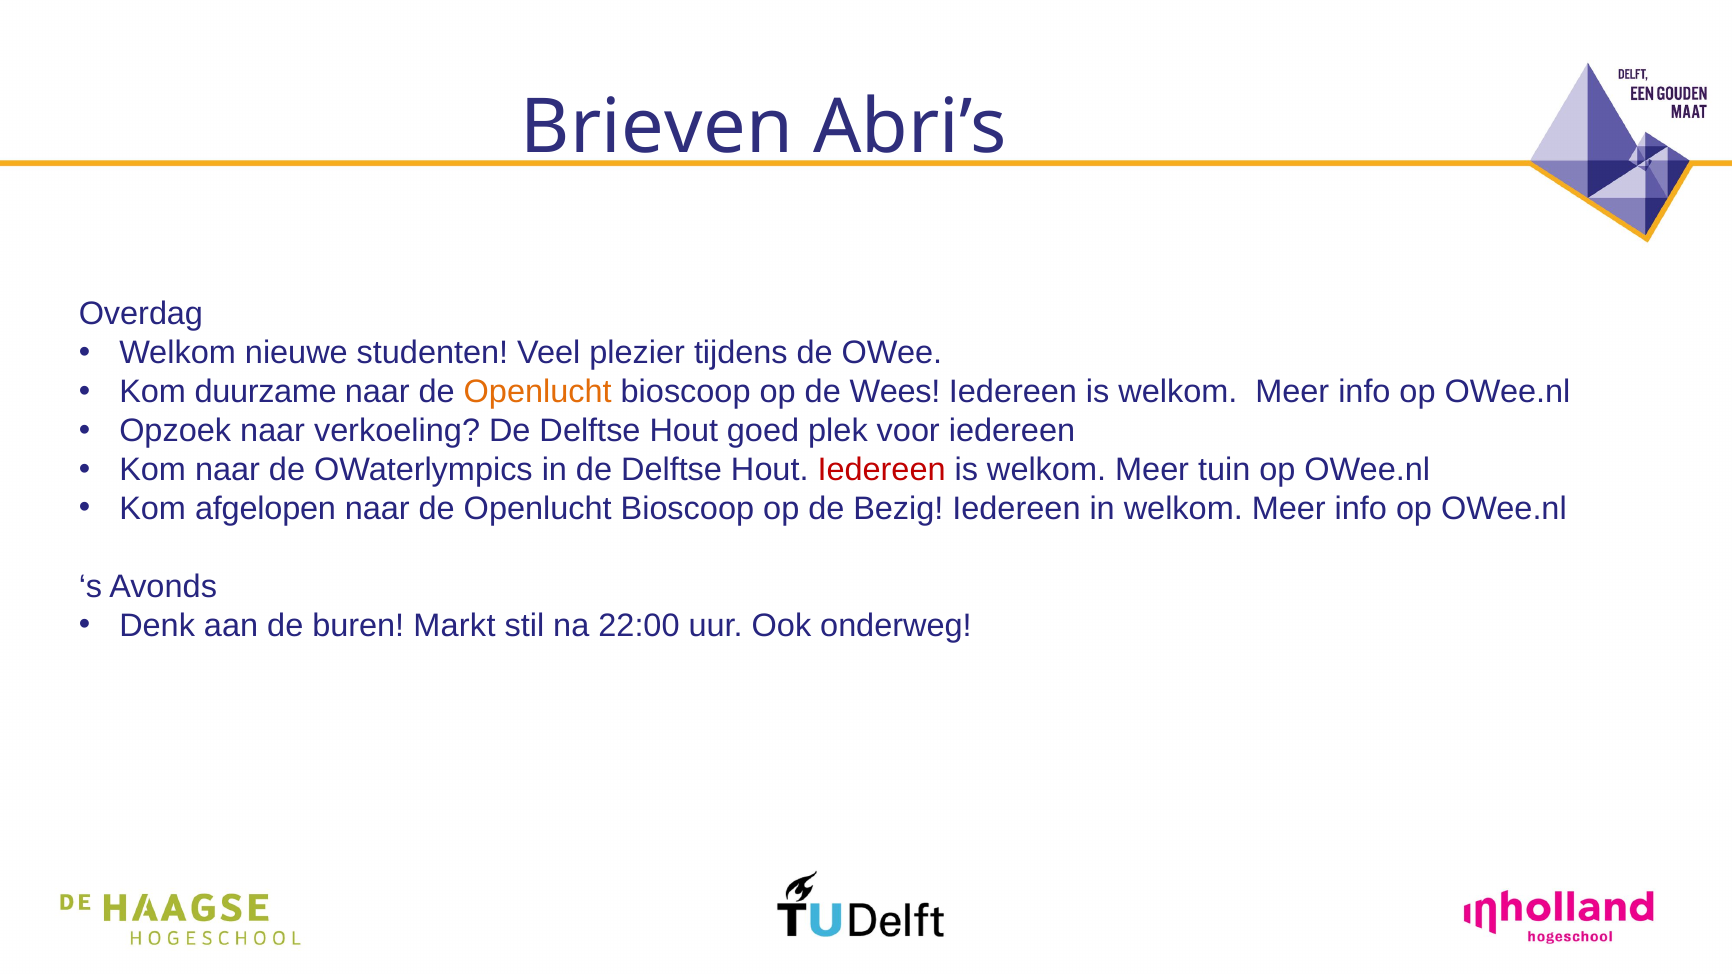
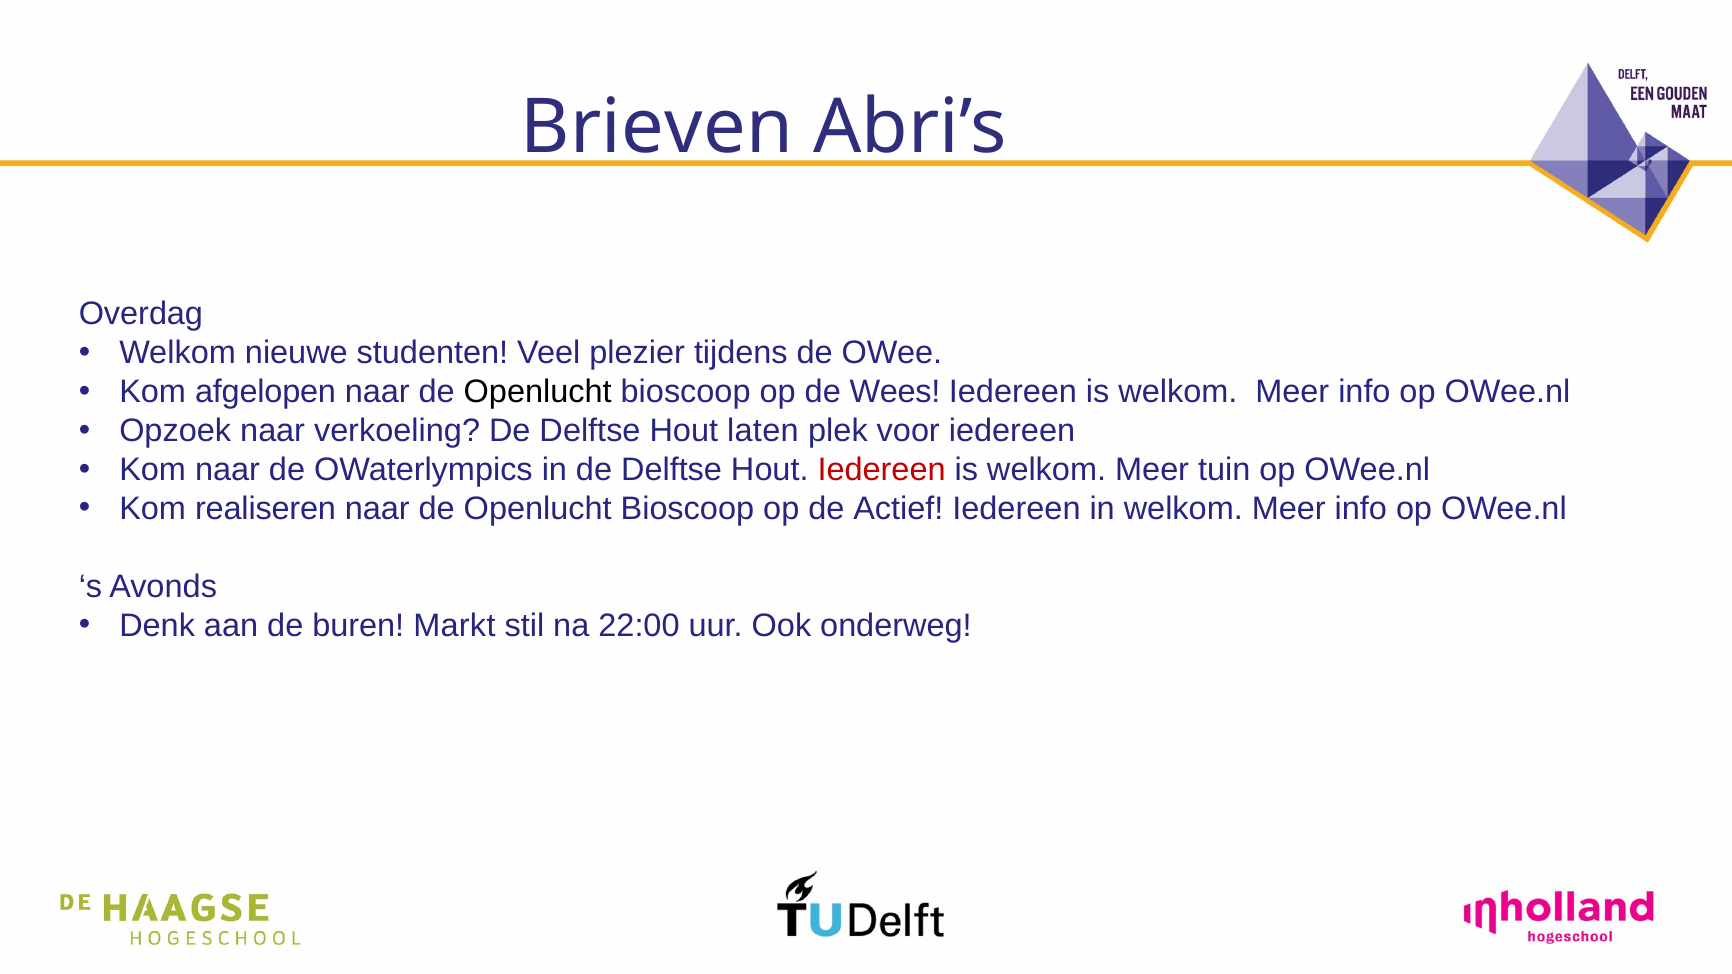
duurzame: duurzame -> afgelopen
Openlucht at (538, 392) colour: orange -> black
goed: goed -> laten
afgelopen: afgelopen -> realiseren
Bezig: Bezig -> Actief
